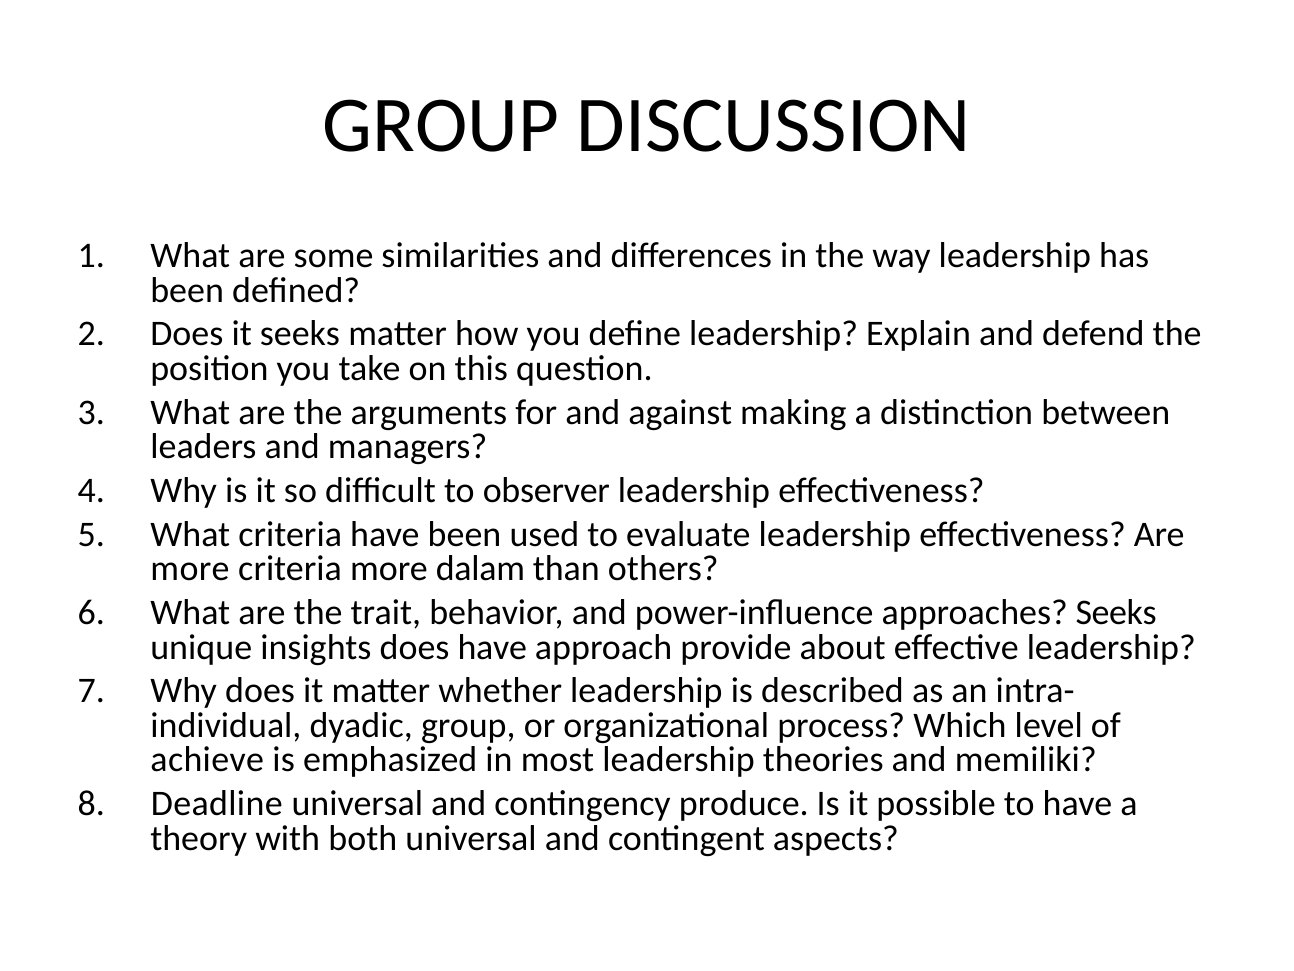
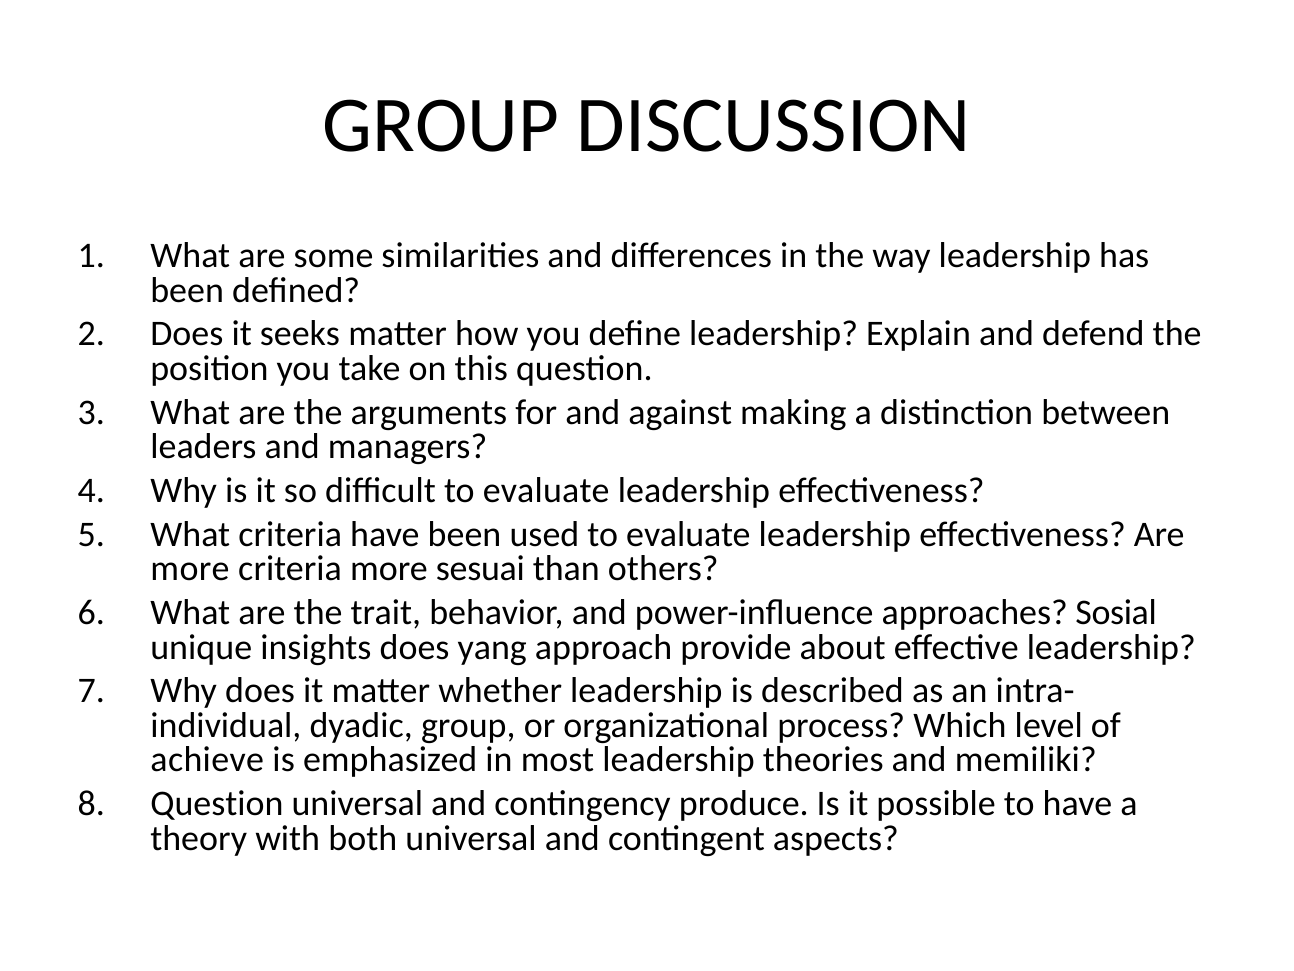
difficult to observer: observer -> evaluate
dalam: dalam -> sesuai
approaches Seeks: Seeks -> Sosial
does have: have -> yang
Deadline at (217, 803): Deadline -> Question
